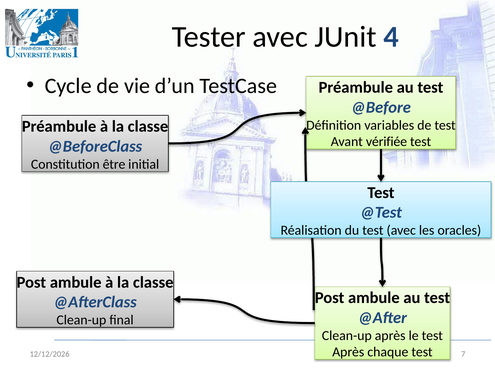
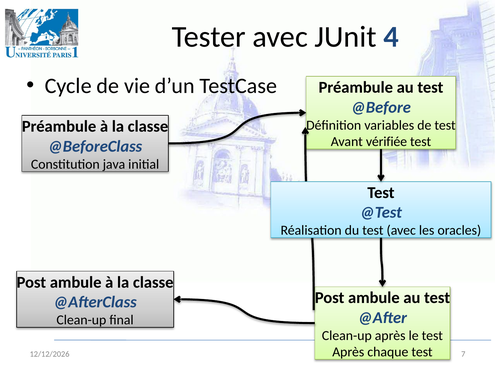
être: être -> java
